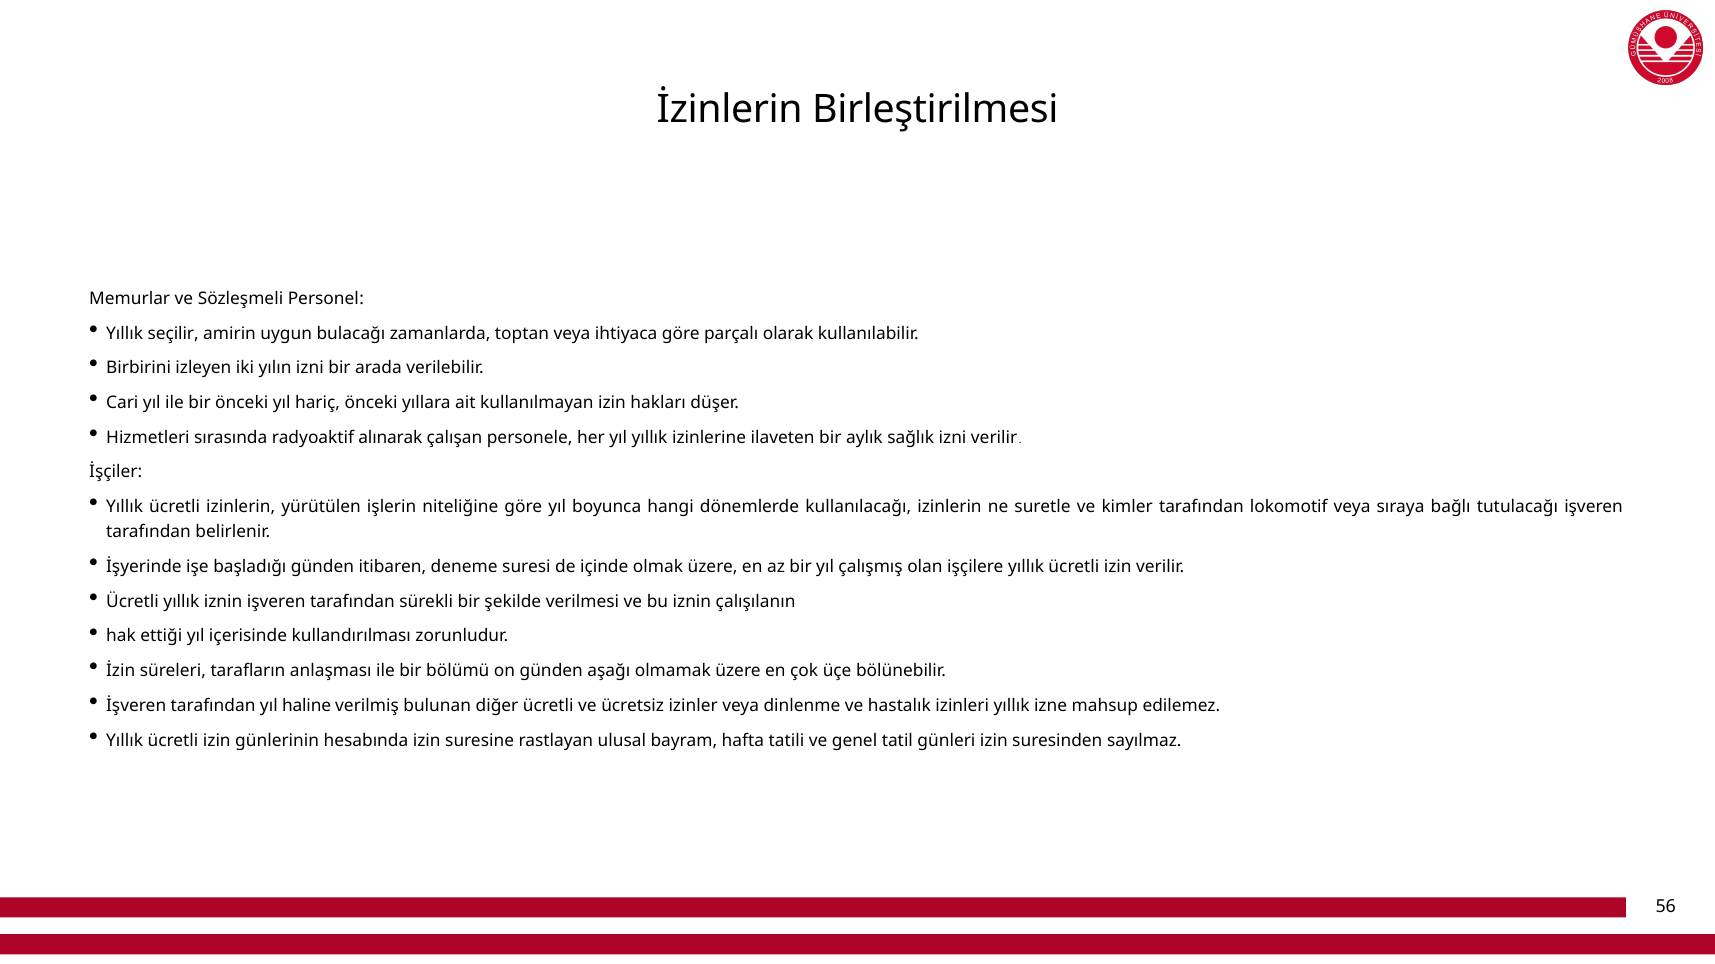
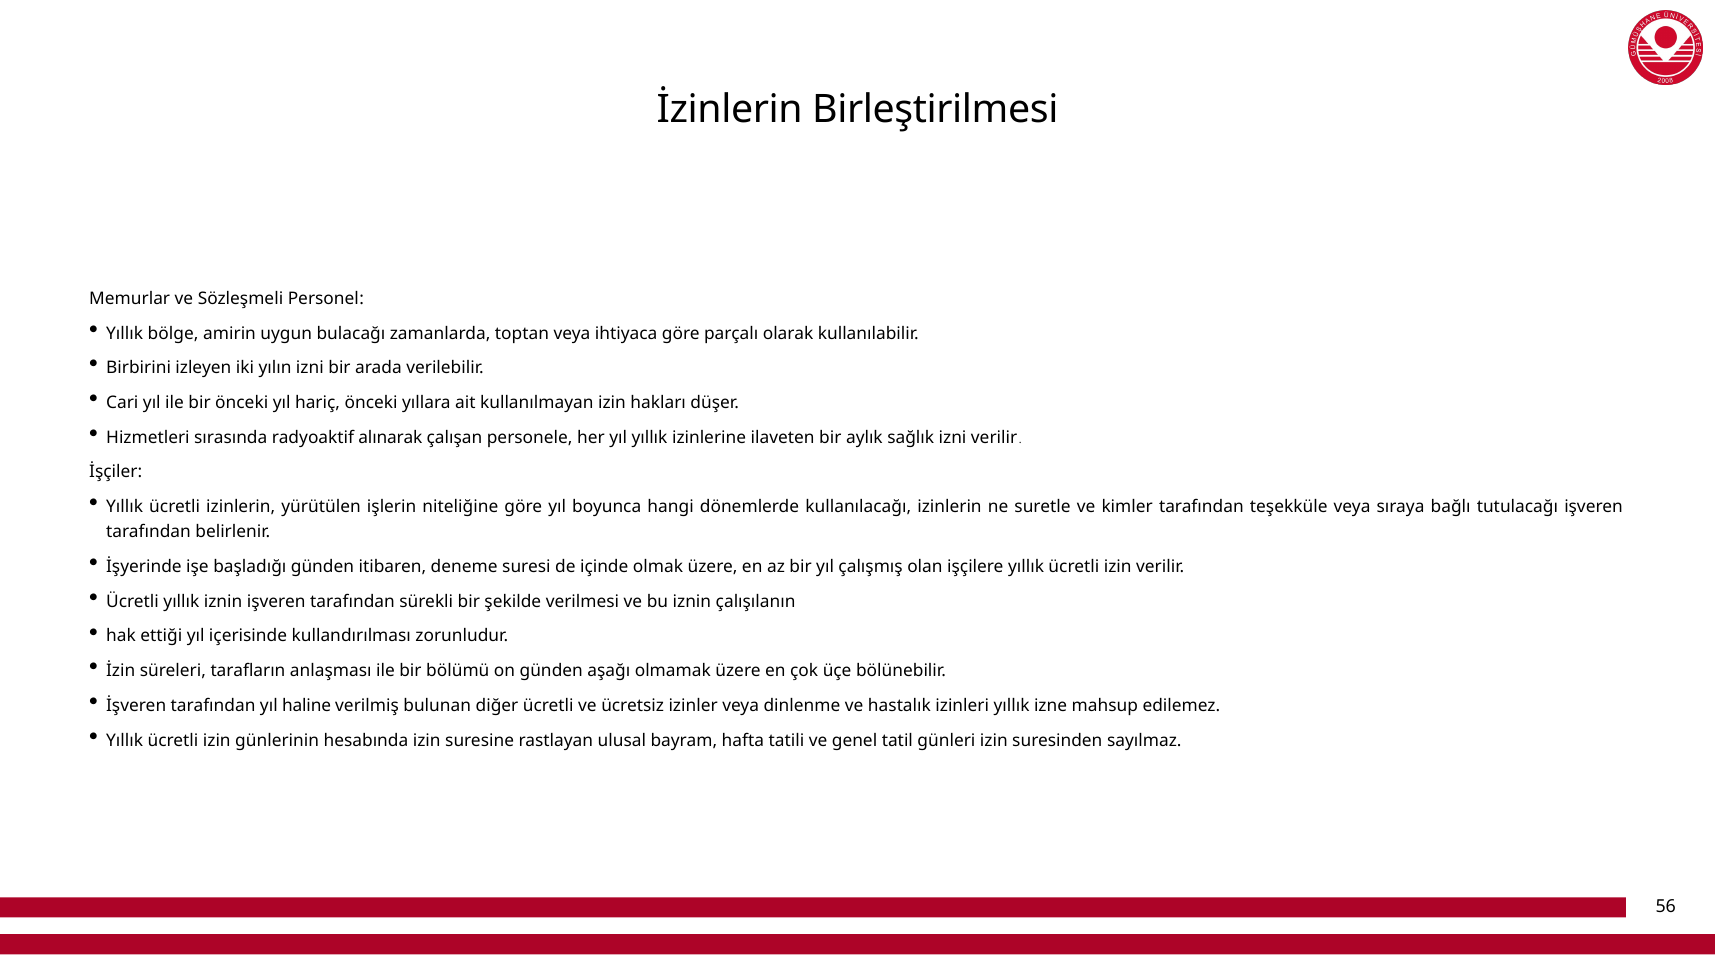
seçilir: seçilir -> bölge
lokomotif: lokomotif -> teşekküle
